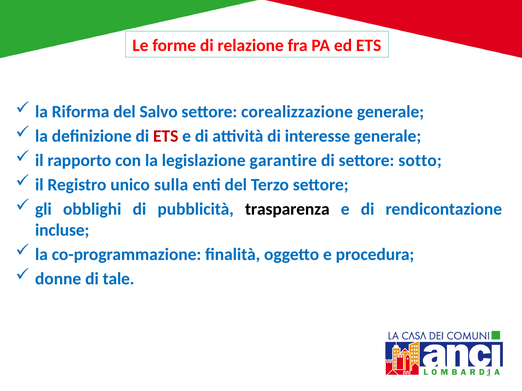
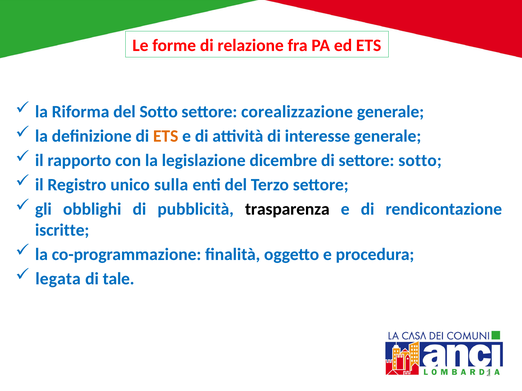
del Salvo: Salvo -> Sotto
ETS at (166, 136) colour: red -> orange
garantire: garantire -> dicembre
incluse: incluse -> iscritte
donne: donne -> legata
